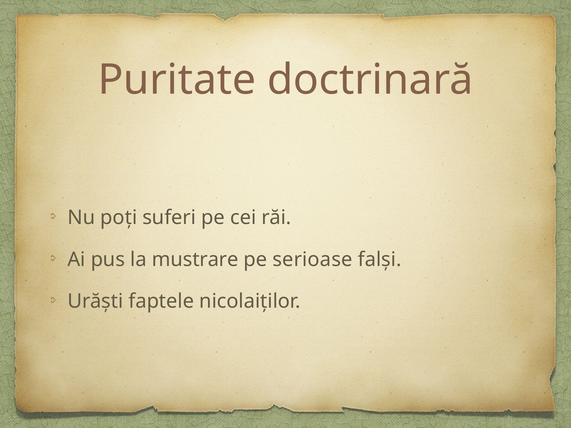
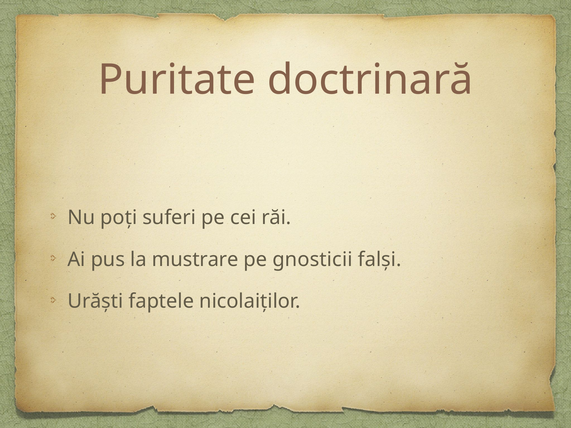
serioase: serioase -> gnosticii
